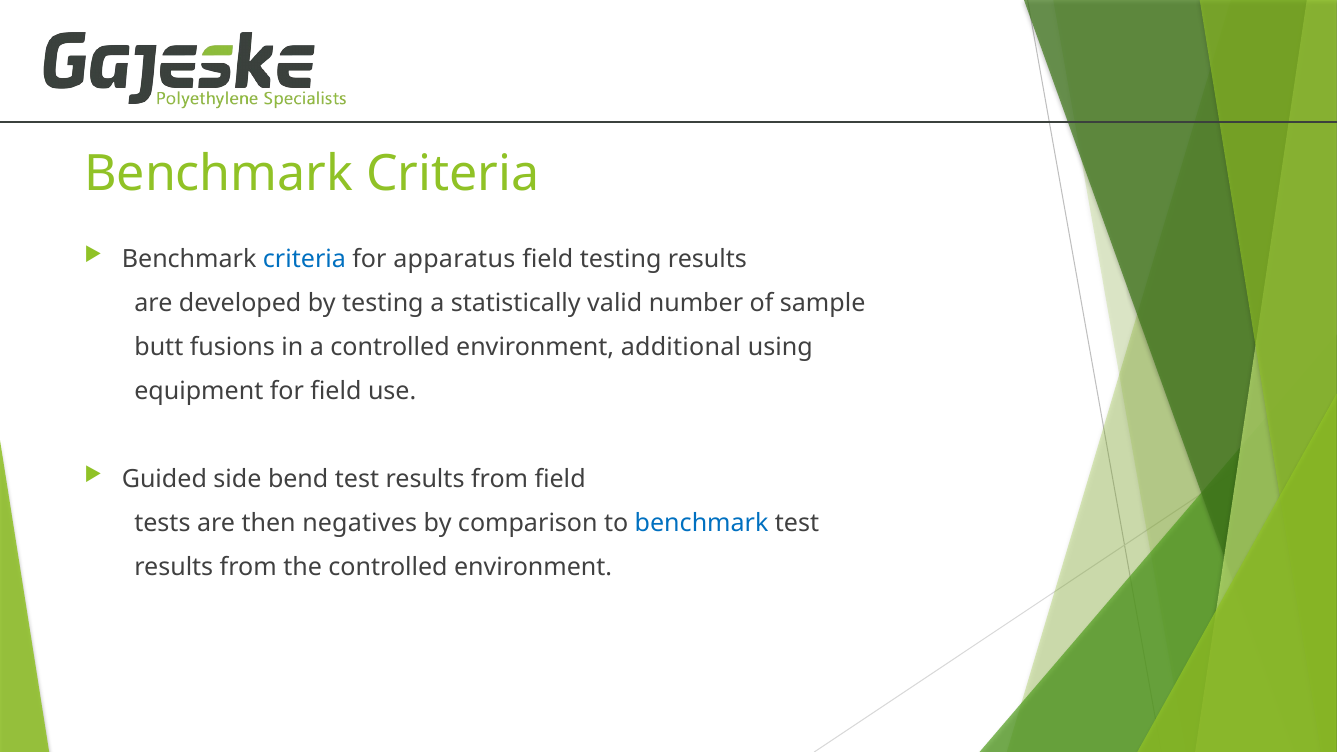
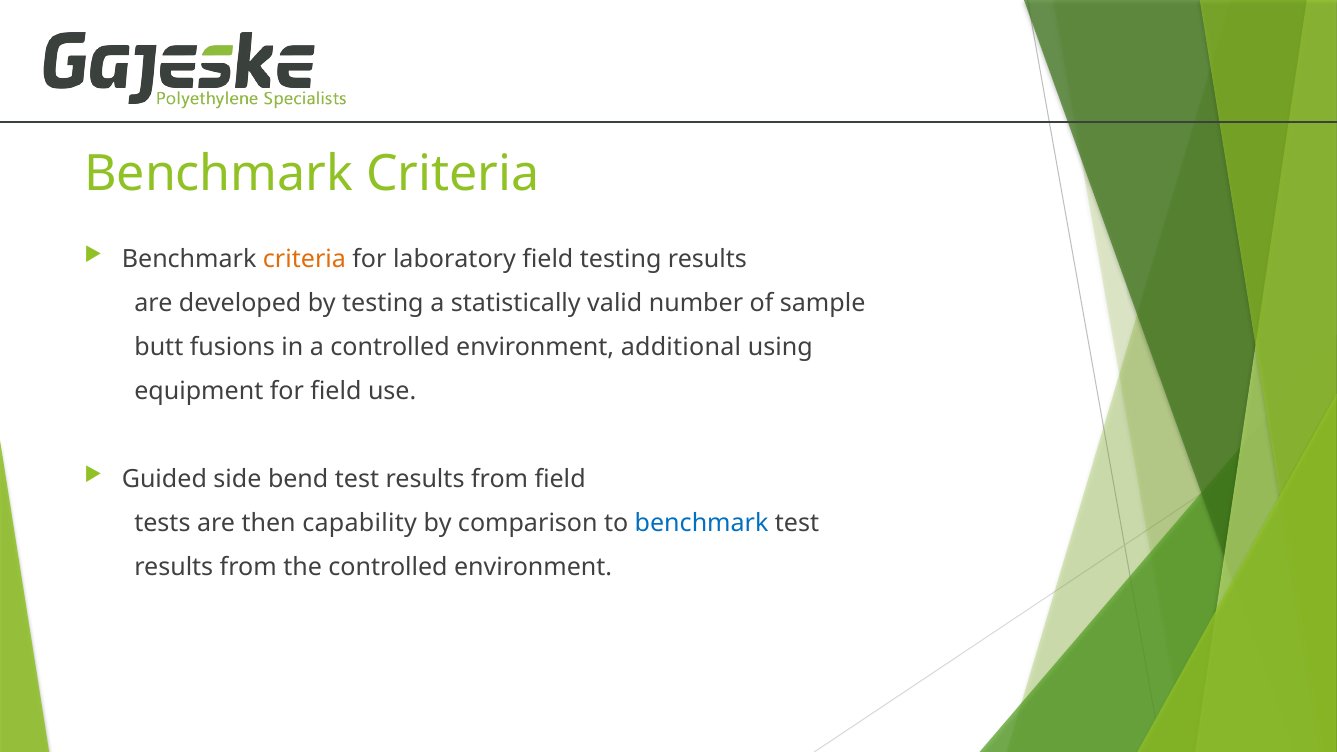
criteria at (304, 259) colour: blue -> orange
apparatus: apparatus -> laboratory
negatives: negatives -> capability
